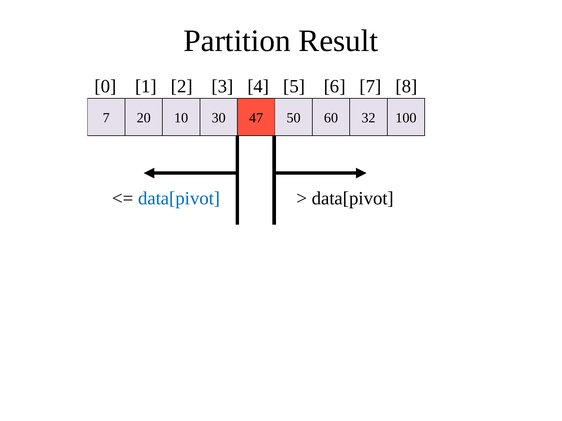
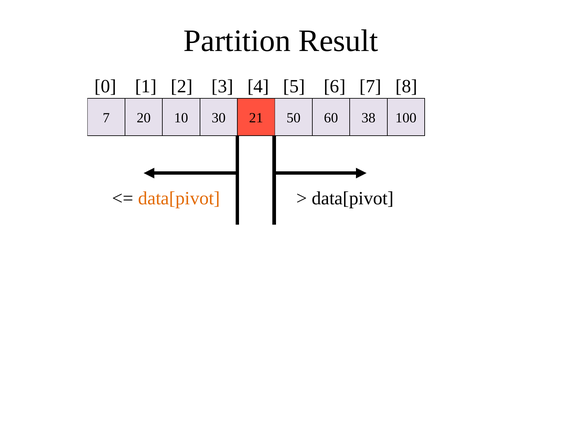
47: 47 -> 21
32: 32 -> 38
data[pivot at (179, 199) colour: blue -> orange
